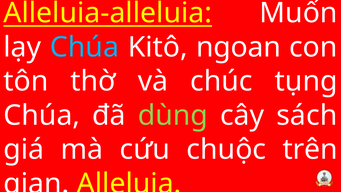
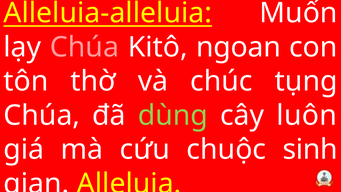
Chúa at (84, 47) colour: light blue -> pink
sách: sách -> luôn
trên: trên -> sinh
